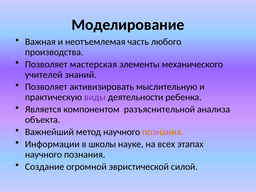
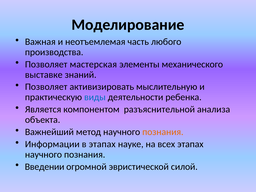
учителей: учителей -> выставке
виды colour: purple -> blue
в школы: школы -> этапах
Создание: Создание -> Введении
